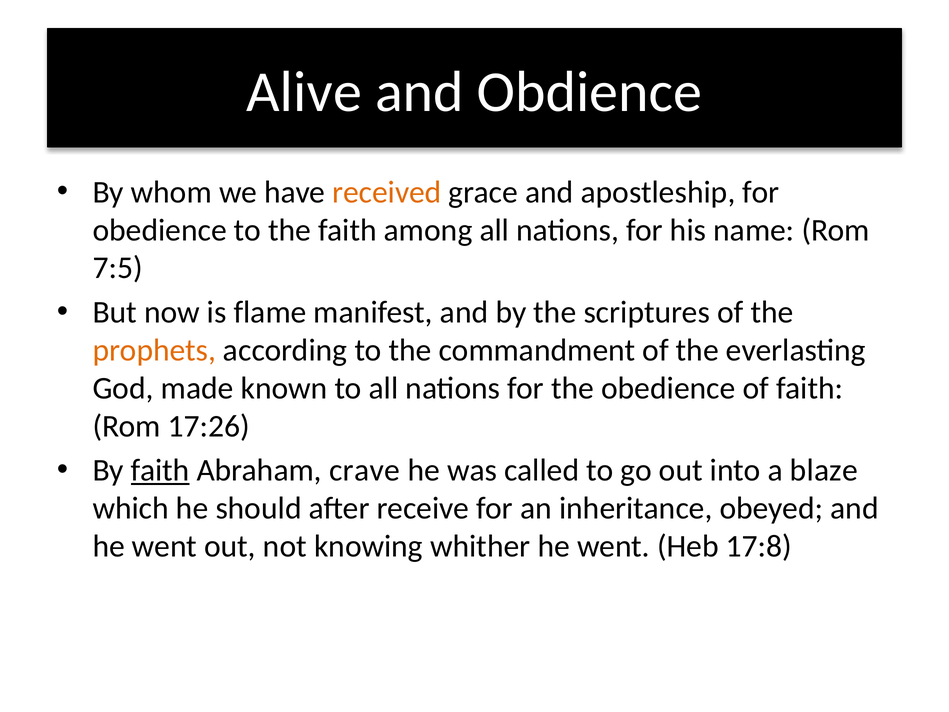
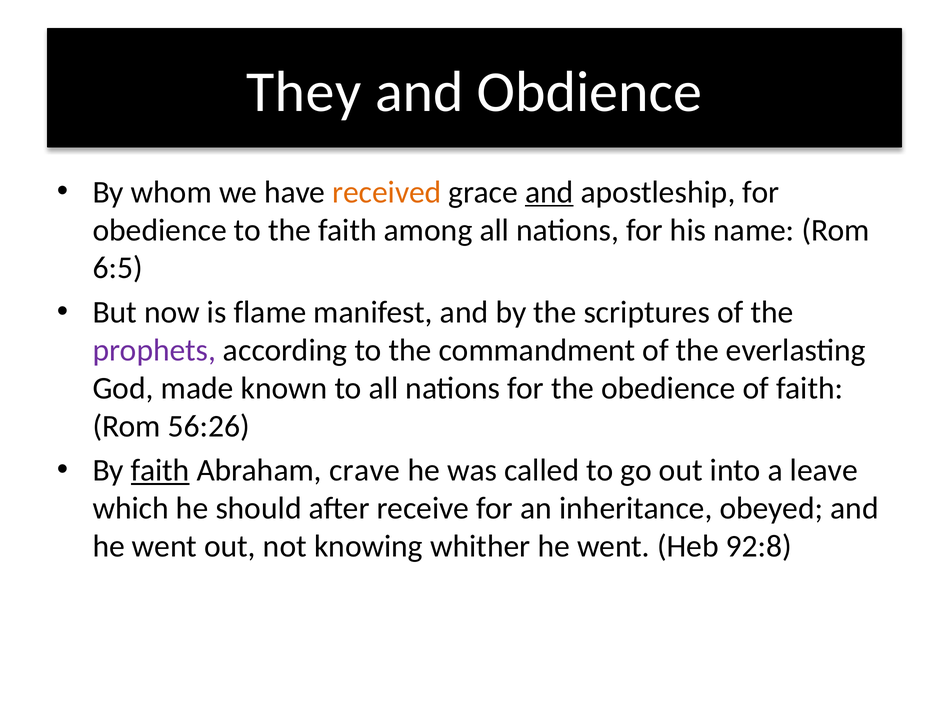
Alive: Alive -> They
and at (549, 192) underline: none -> present
7:5: 7:5 -> 6:5
prophets colour: orange -> purple
17:26: 17:26 -> 56:26
blaze: blaze -> leave
17:8: 17:8 -> 92:8
